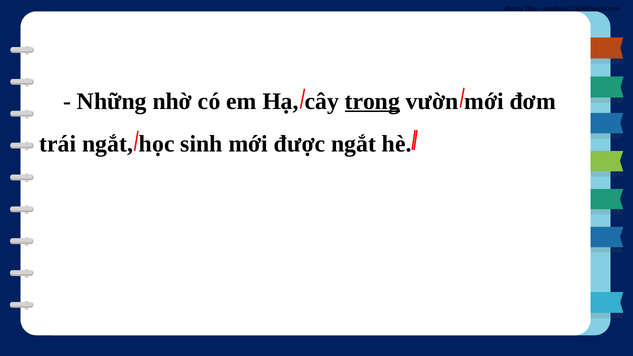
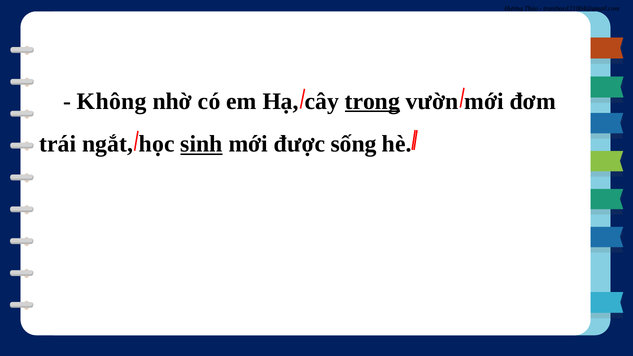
Những: Những -> Không
sinh underline: none -> present
được ngắt: ngắt -> sống
